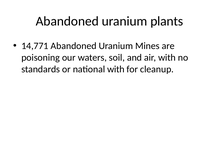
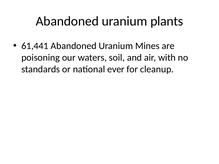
14,771: 14,771 -> 61,441
national with: with -> ever
